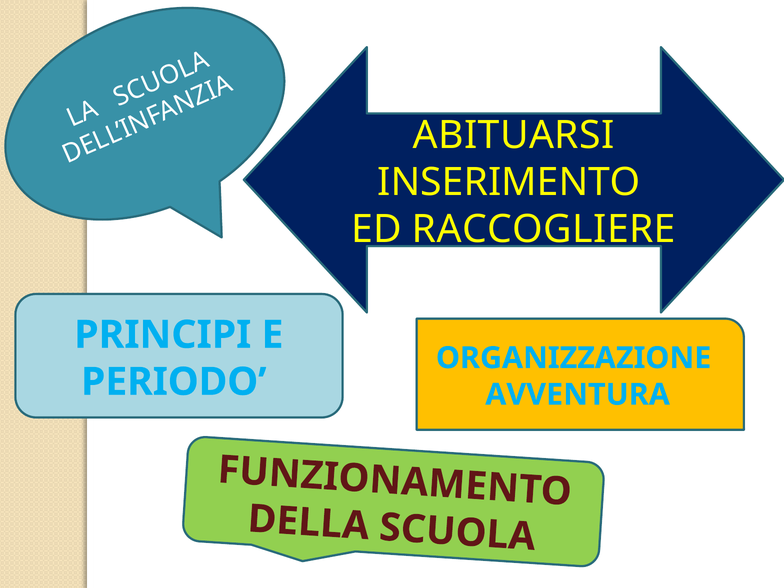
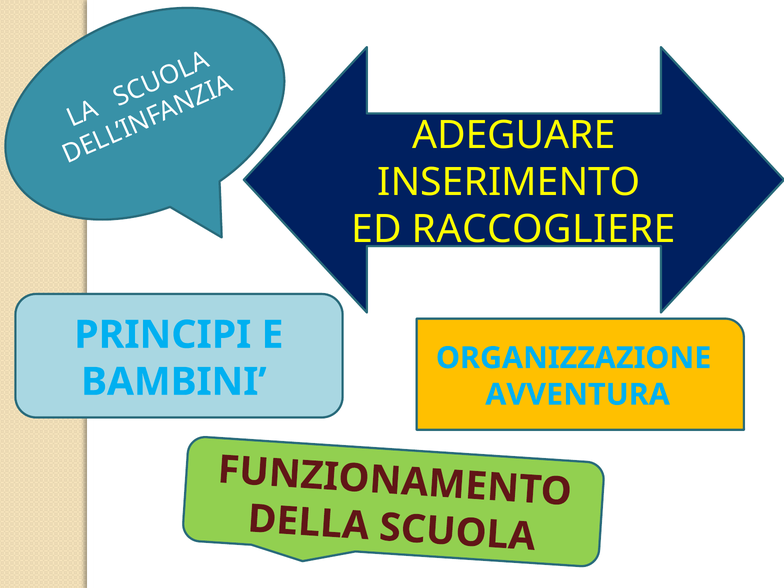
ABITUARSI: ABITUARSI -> ADEGUARE
PERIODO: PERIODO -> BAMBINI
